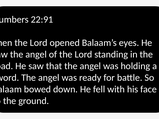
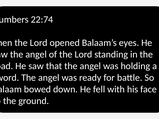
22:91: 22:91 -> 22:74
